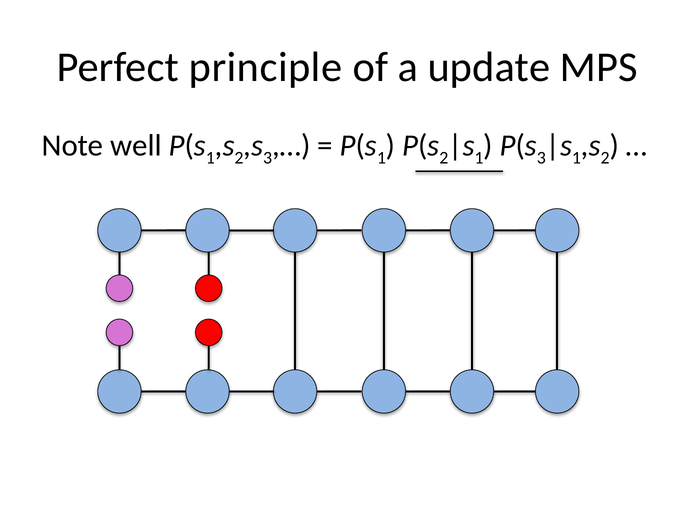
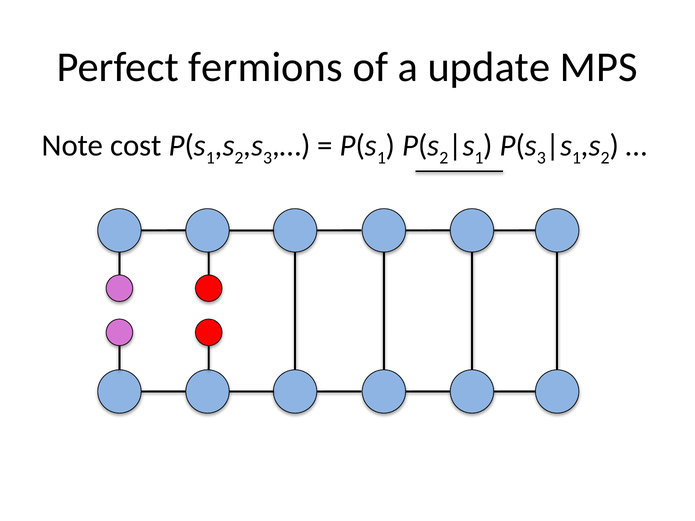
principle: principle -> fermions
well: well -> cost
